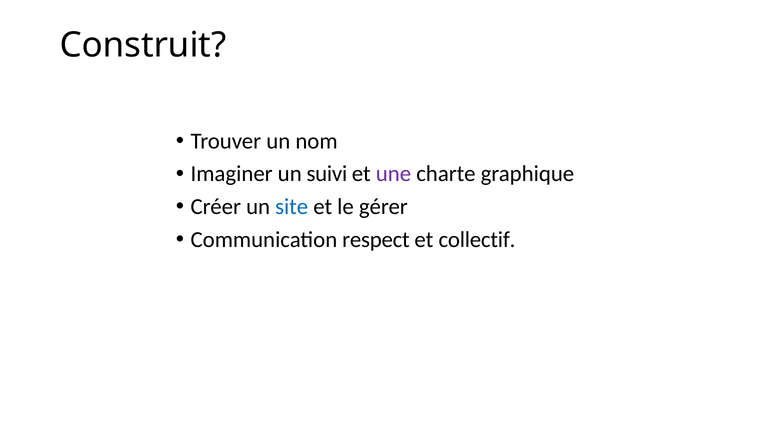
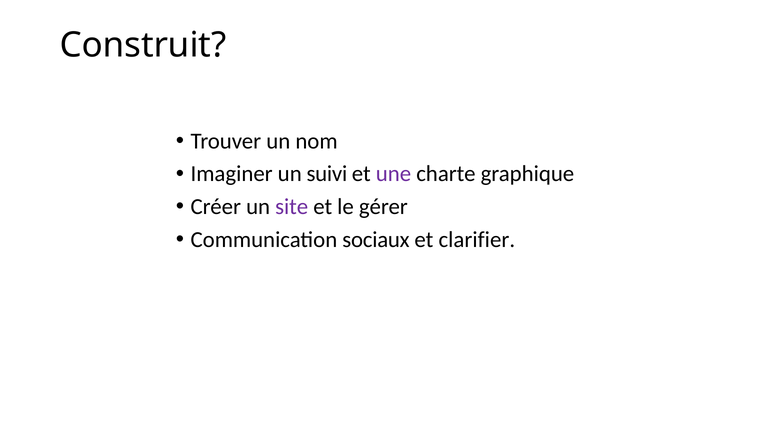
site colour: blue -> purple
respect: respect -> sociaux
collectif: collectif -> clarifier
